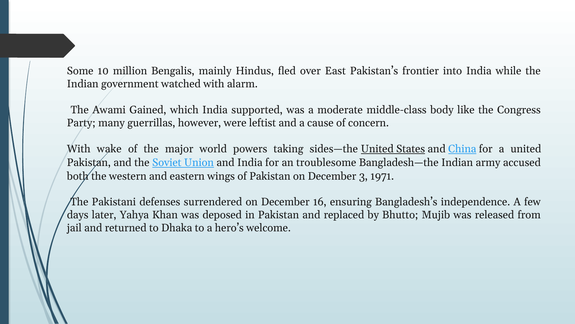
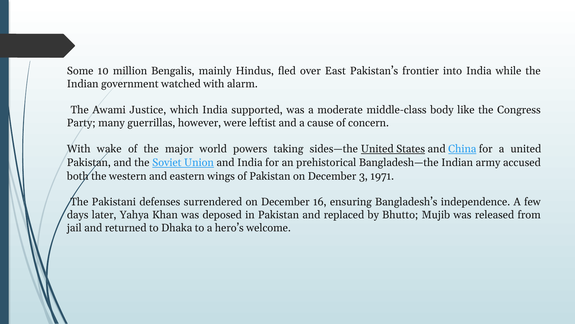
Gained: Gained -> Justice
troublesome: troublesome -> prehistorical
